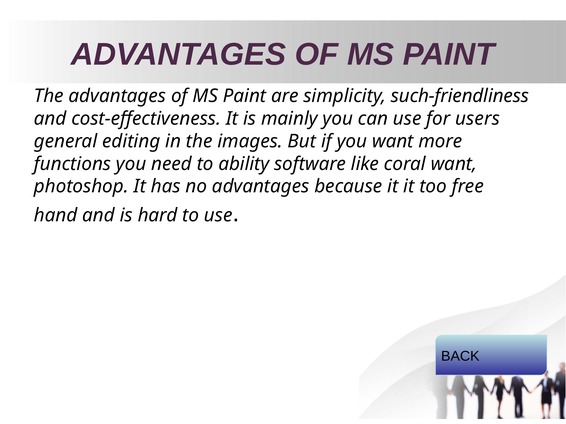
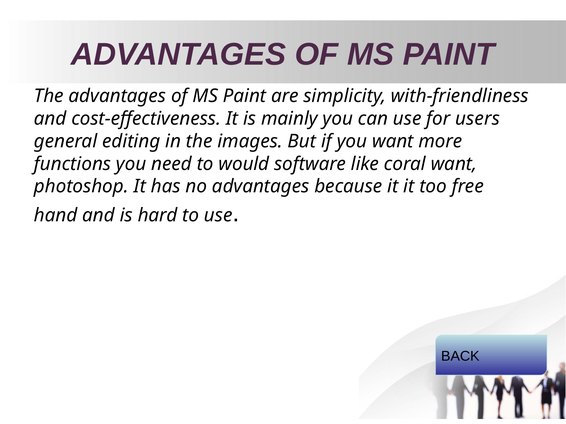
such-friendliness: such-friendliness -> with-friendliness
ability: ability -> would
